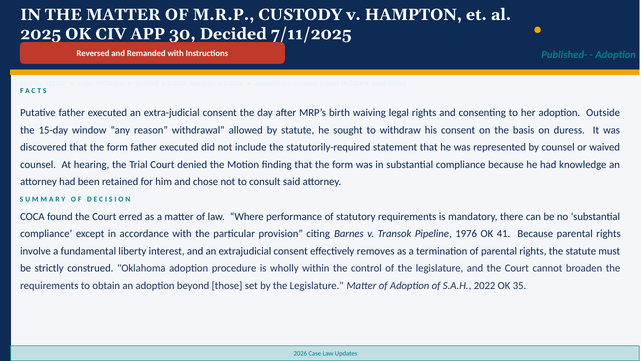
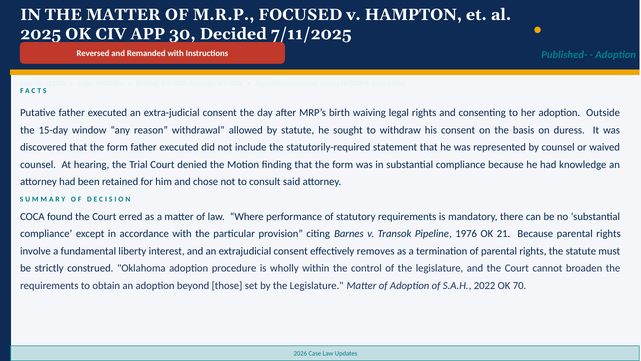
CUSTODY: CUSTODY -> FOCUSED
41: 41 -> 21
35: 35 -> 70
